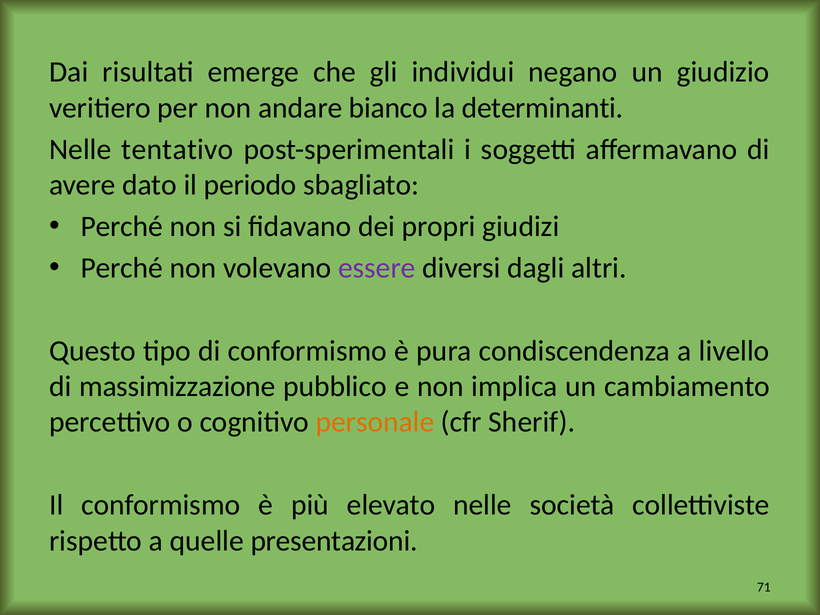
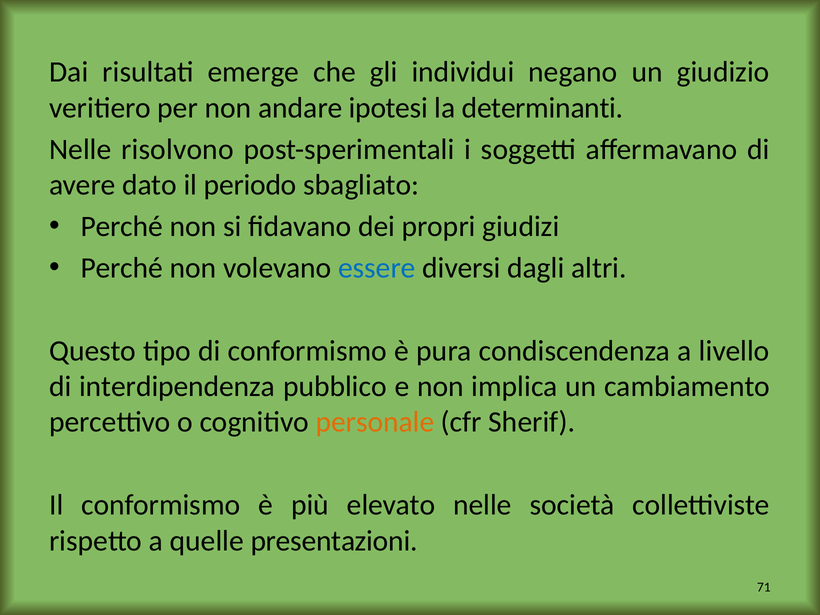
bianco: bianco -> ipotesi
tentativo: tentativo -> risolvono
essere colour: purple -> blue
massimizzazione: massimizzazione -> interdipendenza
